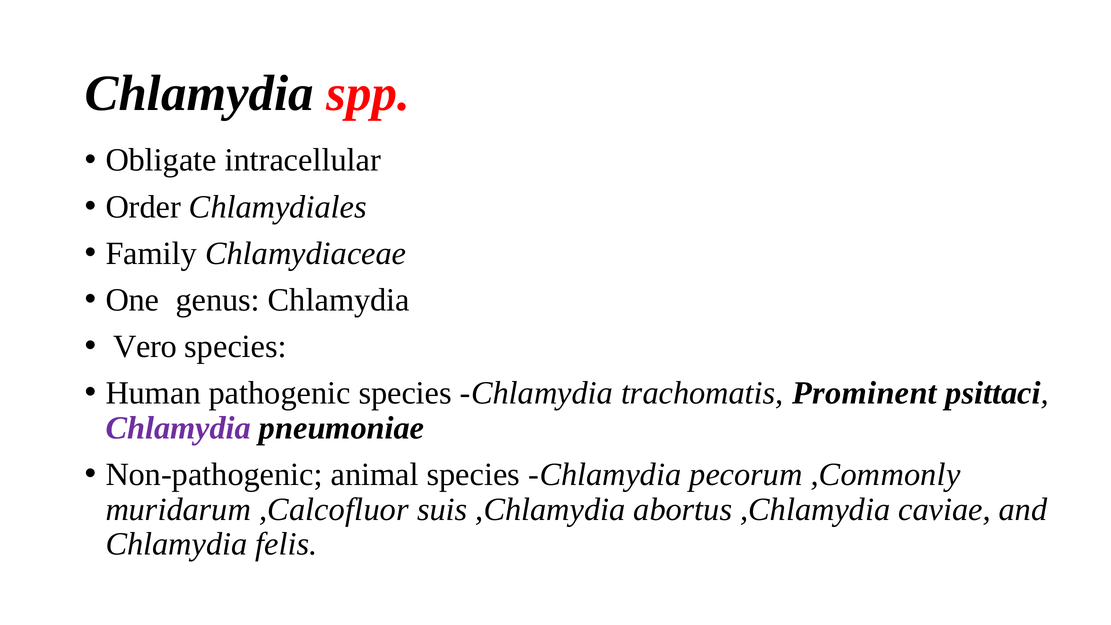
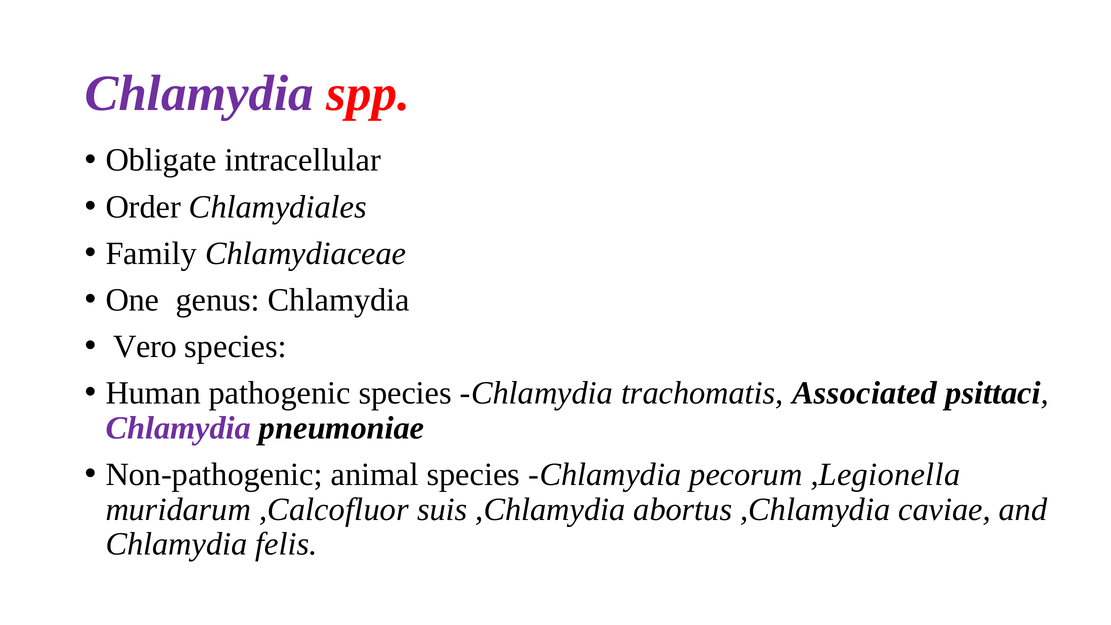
Chlamydia at (199, 93) colour: black -> purple
Prominent: Prominent -> Associated
,Commonly: ,Commonly -> ,Legionella
